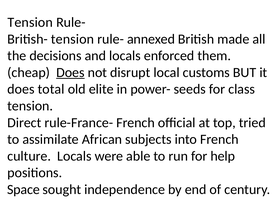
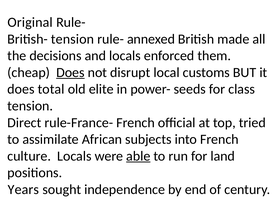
Tension at (30, 22): Tension -> Original
able underline: none -> present
help: help -> land
Space: Space -> Years
